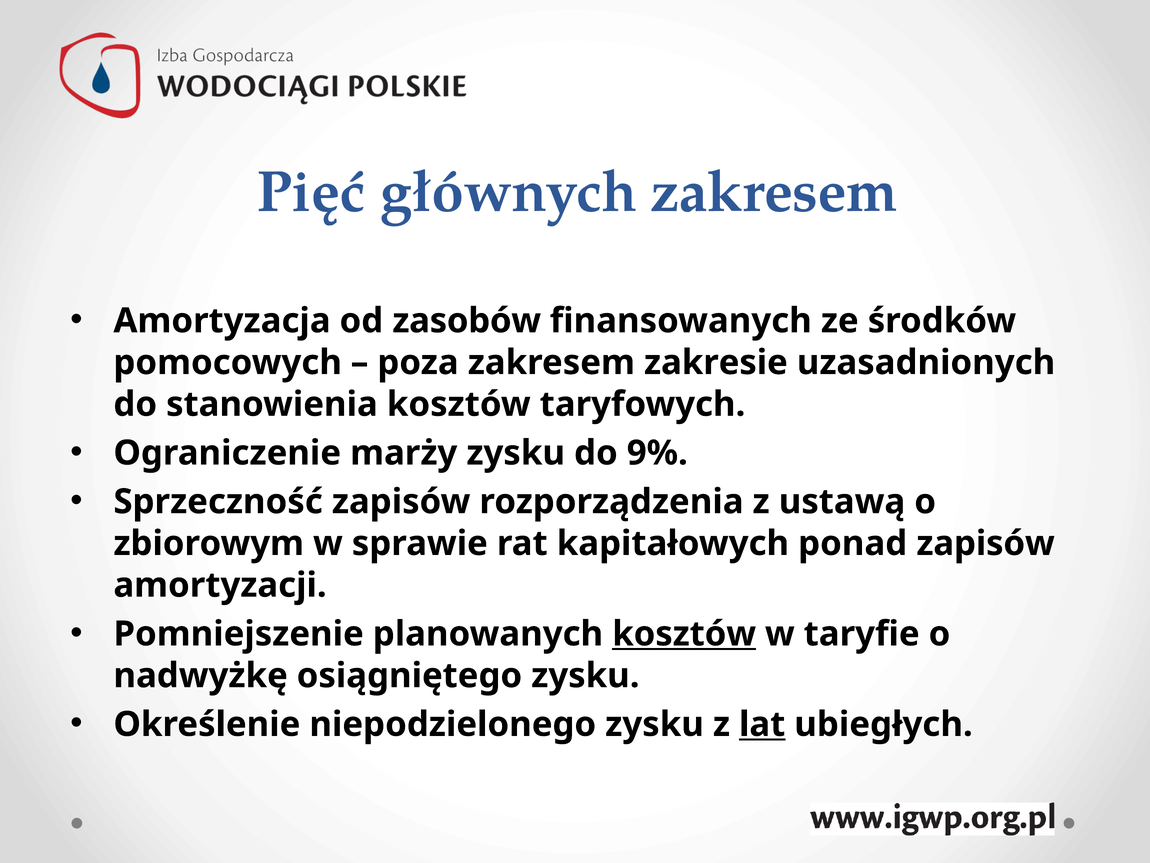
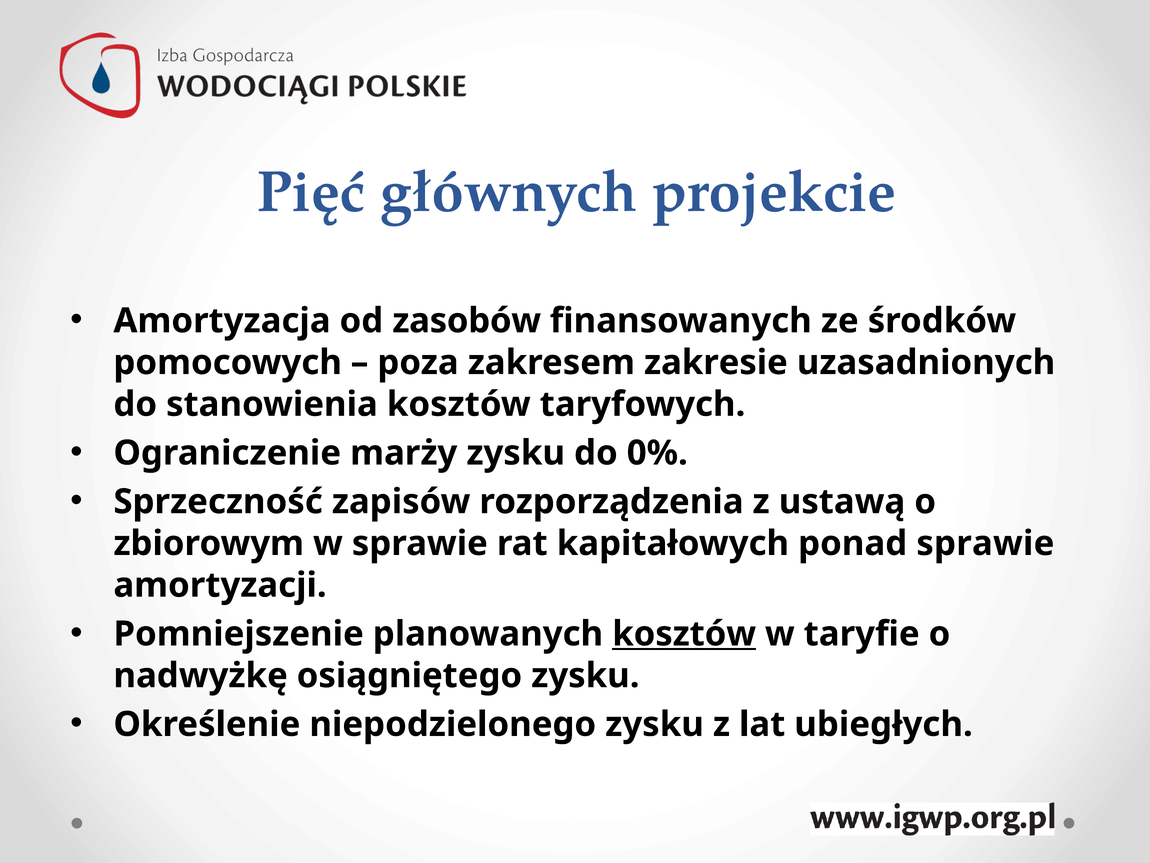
głównych zakresem: zakresem -> projekcie
9%: 9% -> 0%
ponad zapisów: zapisów -> sprawie
lat underline: present -> none
